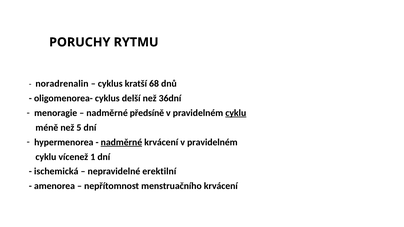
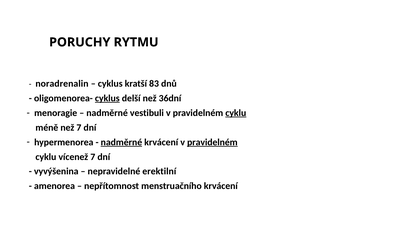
68: 68 -> 83
cyklus at (107, 98) underline: none -> present
předsíně: předsíně -> vestibuli
než 5: 5 -> 7
pravidelném at (212, 142) underline: none -> present
vícenež 1: 1 -> 7
ischemická: ischemická -> vyvýšenina
